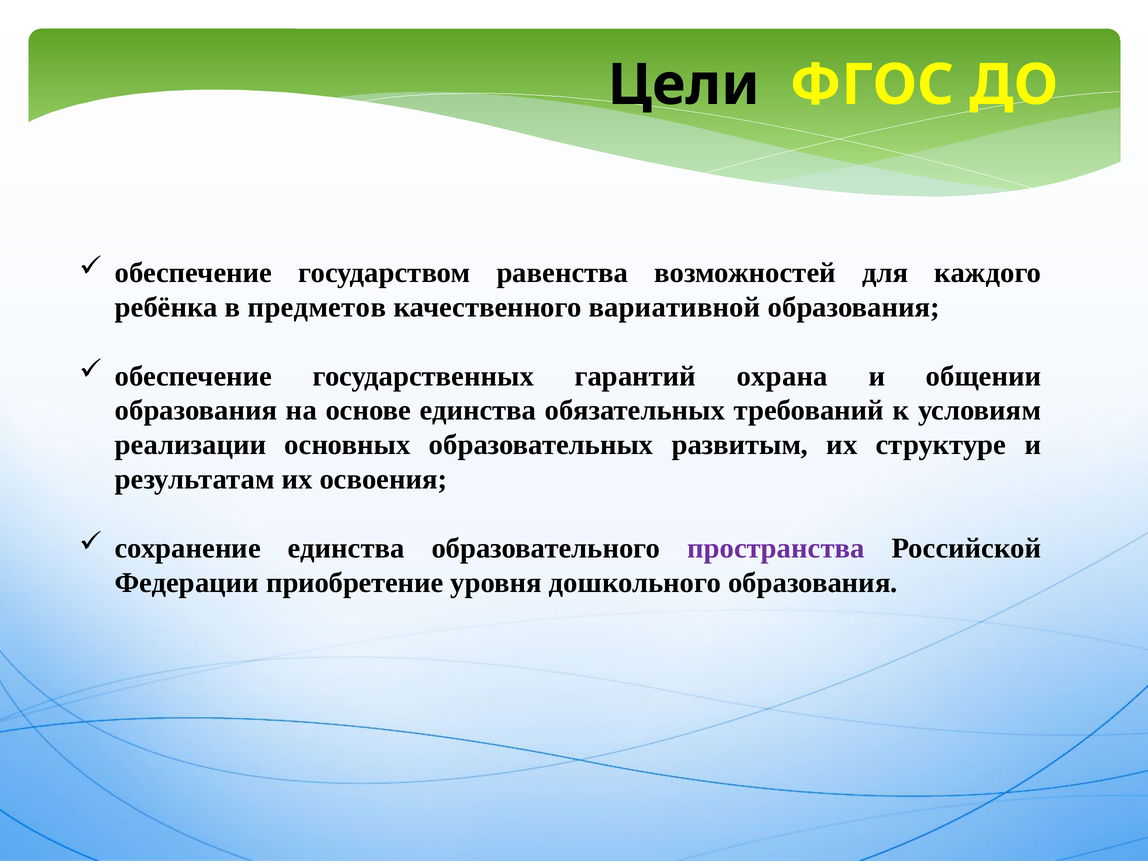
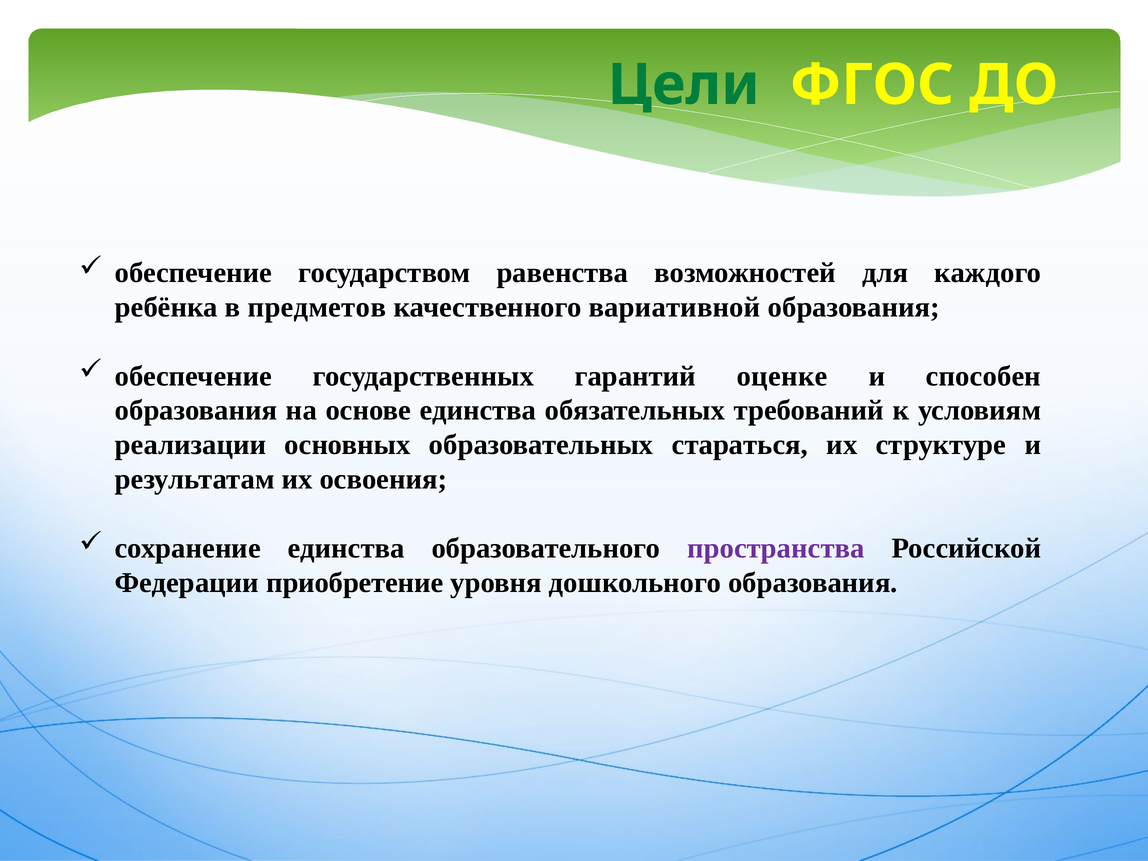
Цели colour: black -> green
охрана: охрана -> оценке
общении: общении -> способен
развитым: развитым -> стараться
